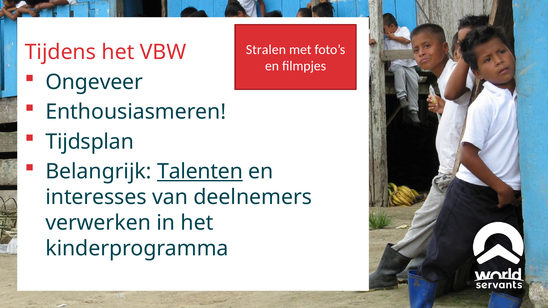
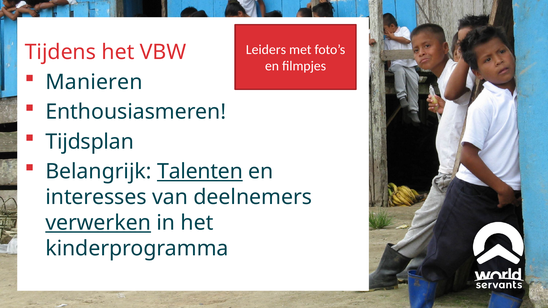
Stralen: Stralen -> Leiders
Ongeveer: Ongeveer -> Manieren
verwerken underline: none -> present
